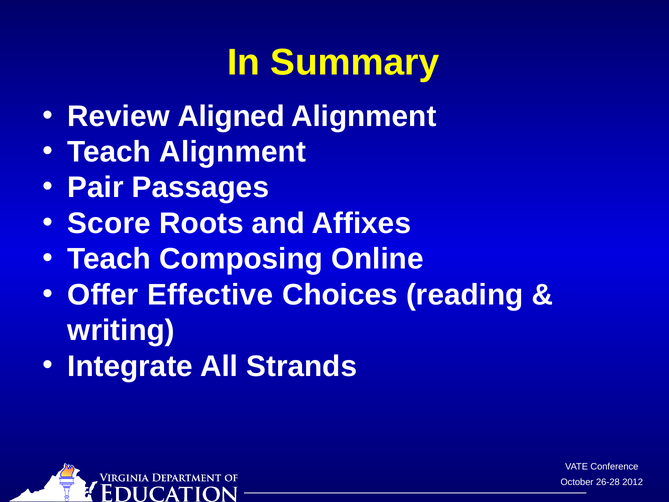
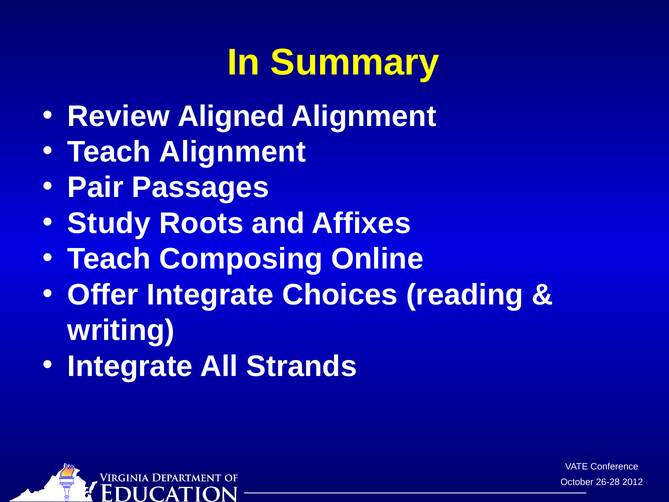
Score: Score -> Study
Offer Effective: Effective -> Integrate
